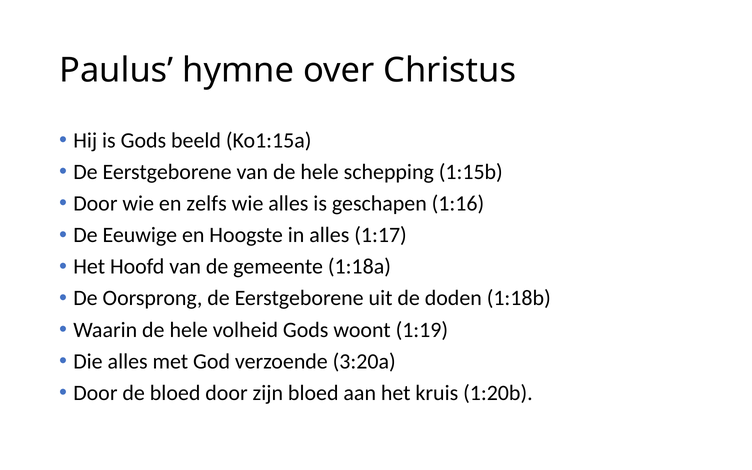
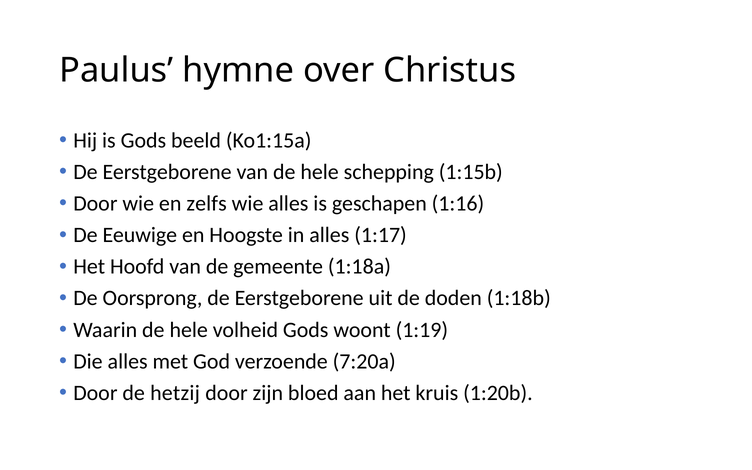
3:20a: 3:20a -> 7:20a
de bloed: bloed -> hetzij
